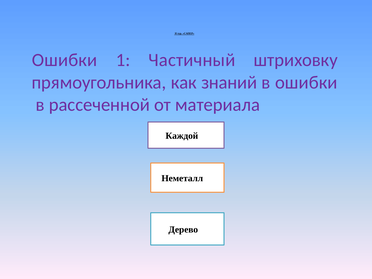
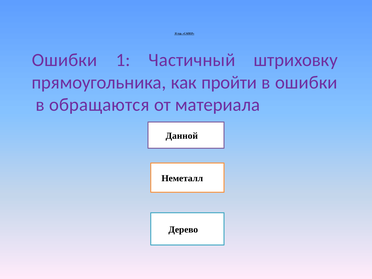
знаний: знаний -> пройти
рассеченной: рассеченной -> обращаются
Каждой: Каждой -> Данной
